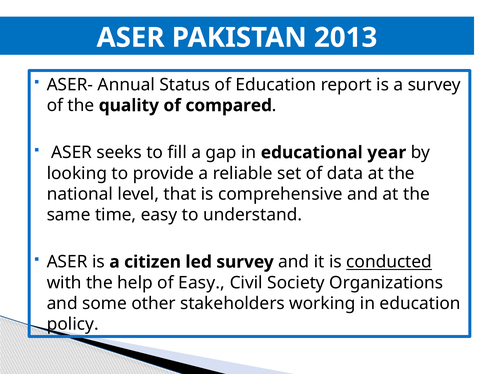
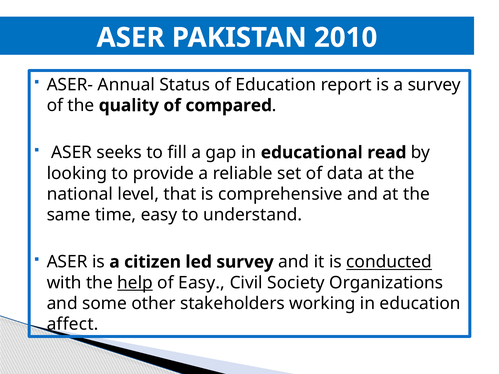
2013: 2013 -> 2010
year: year -> read
help underline: none -> present
policy: policy -> affect
